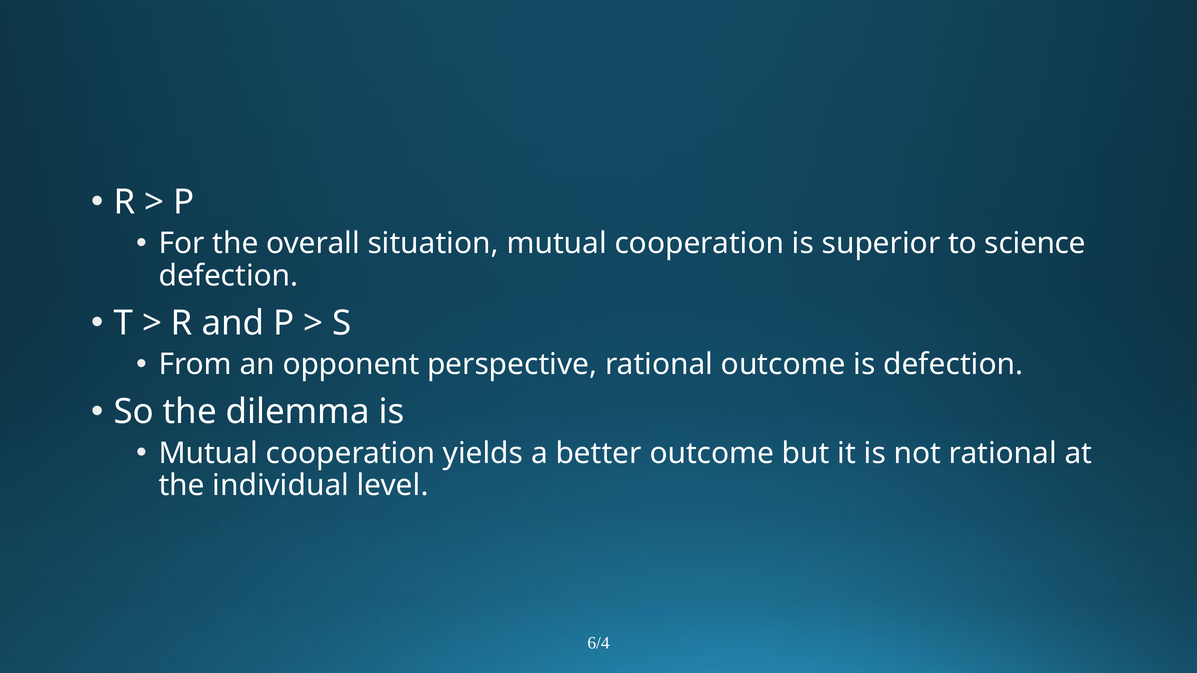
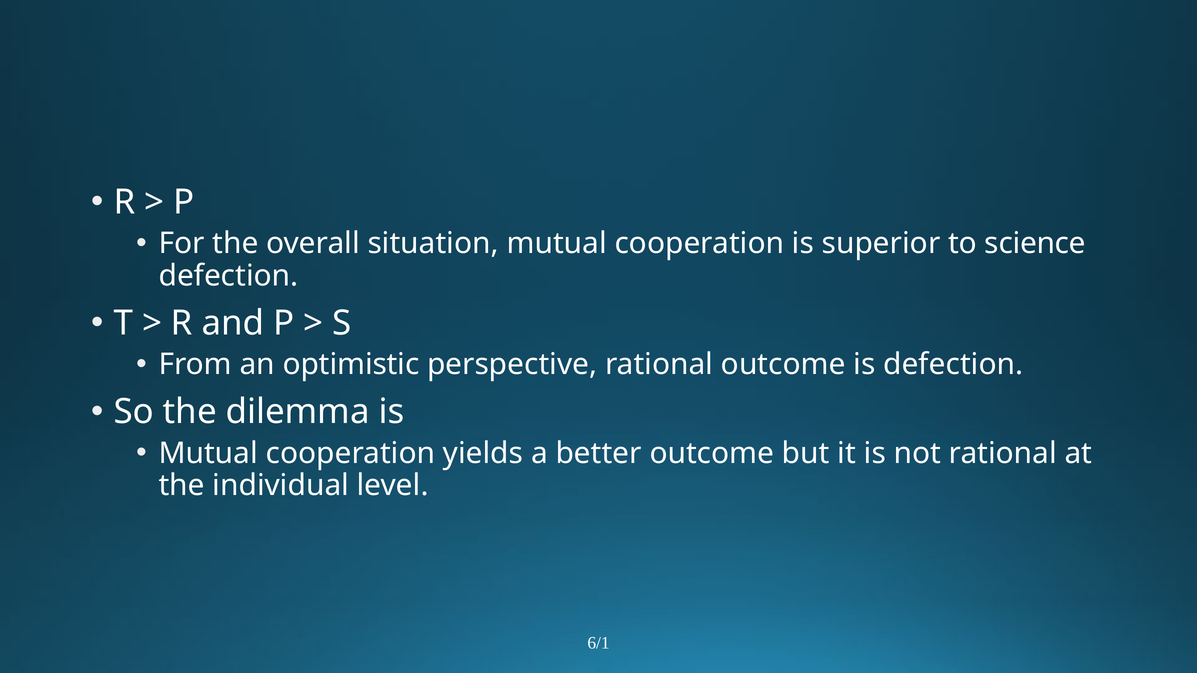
opponent: opponent -> optimistic
6/4: 6/4 -> 6/1
